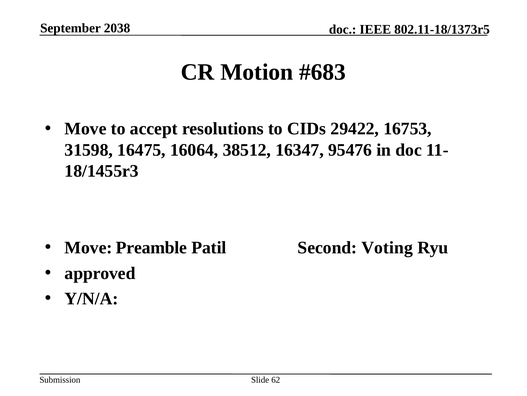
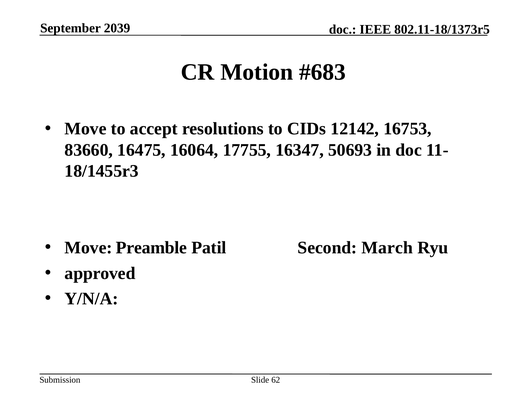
2038: 2038 -> 2039
29422: 29422 -> 12142
31598: 31598 -> 83660
38512: 38512 -> 17755
95476: 95476 -> 50693
Voting: Voting -> March
